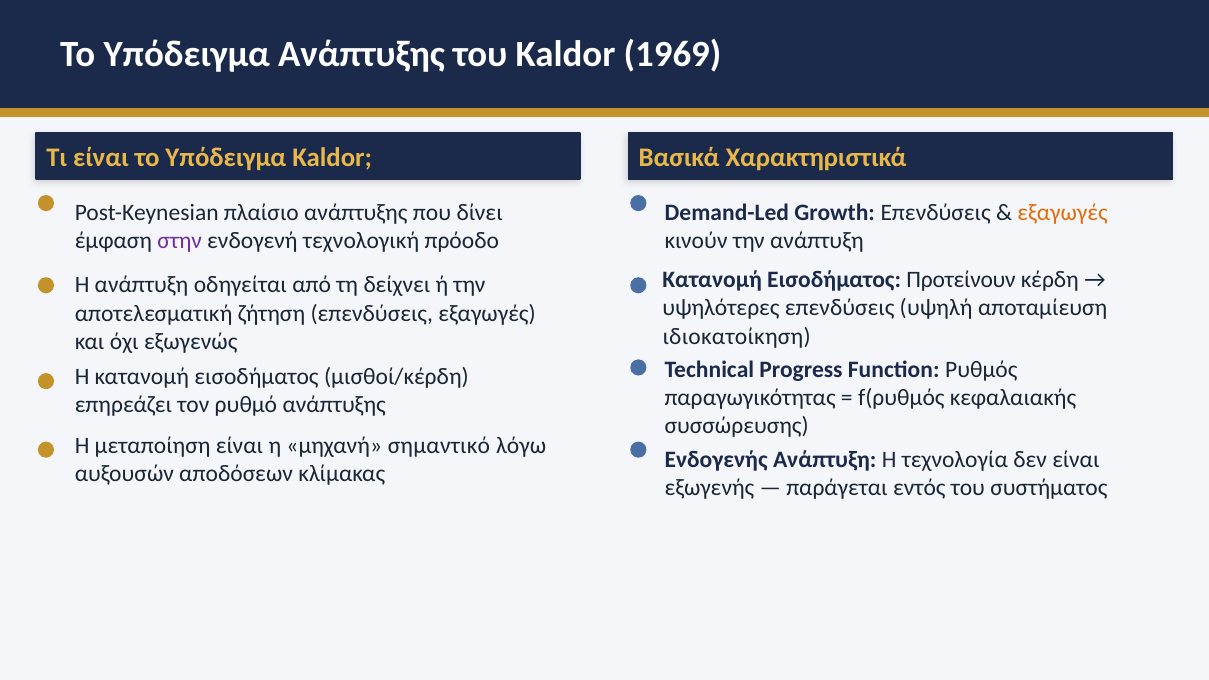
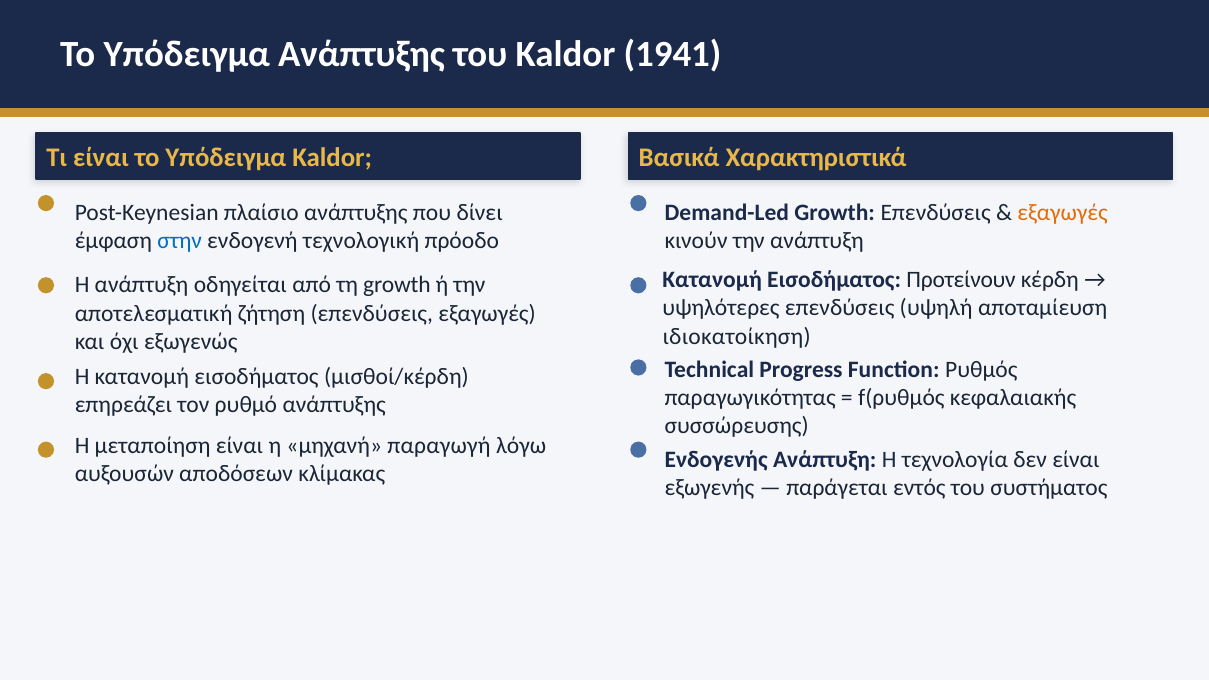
1969: 1969 -> 1941
στην colour: purple -> blue
τη δείχνει: δείχνει -> growth
σημαντικό: σημαντικό -> παραγωγή
